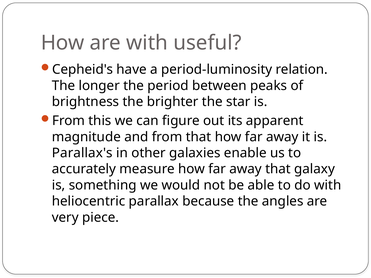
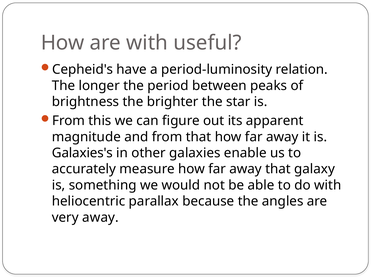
Parallax's: Parallax's -> Galaxies's
very piece: piece -> away
